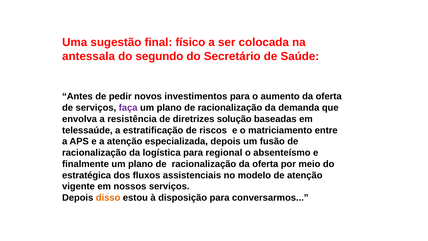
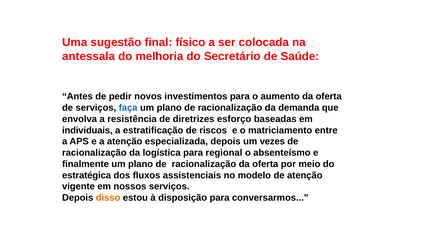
segundo: segundo -> melhoria
faça colour: purple -> blue
solução: solução -> esforço
telessaúde: telessaúde -> individuais
fusão: fusão -> vezes
